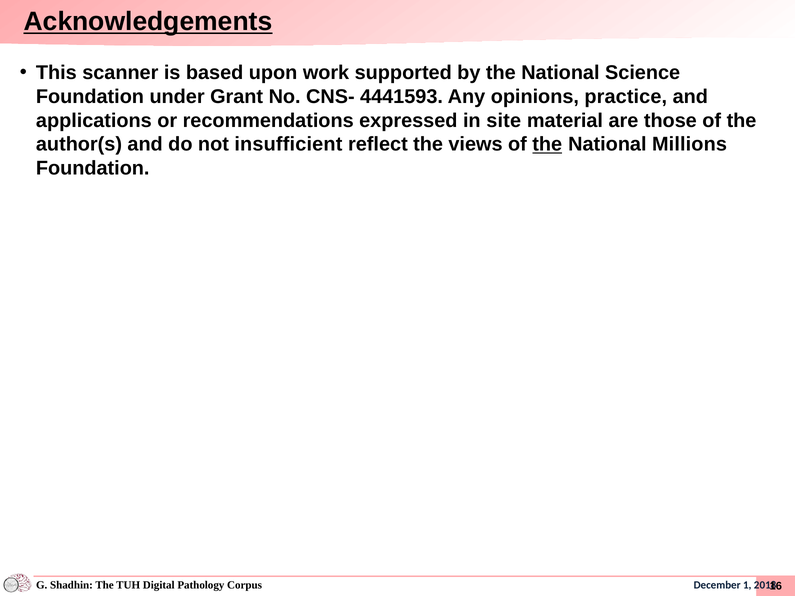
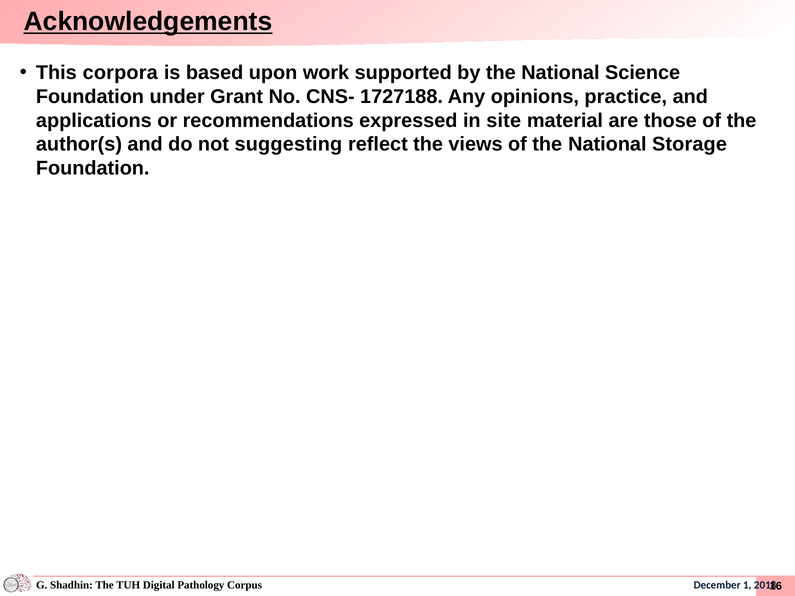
scanner: scanner -> corpora
4441593: 4441593 -> 1727188
insufficient: insufficient -> suggesting
the at (547, 144) underline: present -> none
Millions: Millions -> Storage
